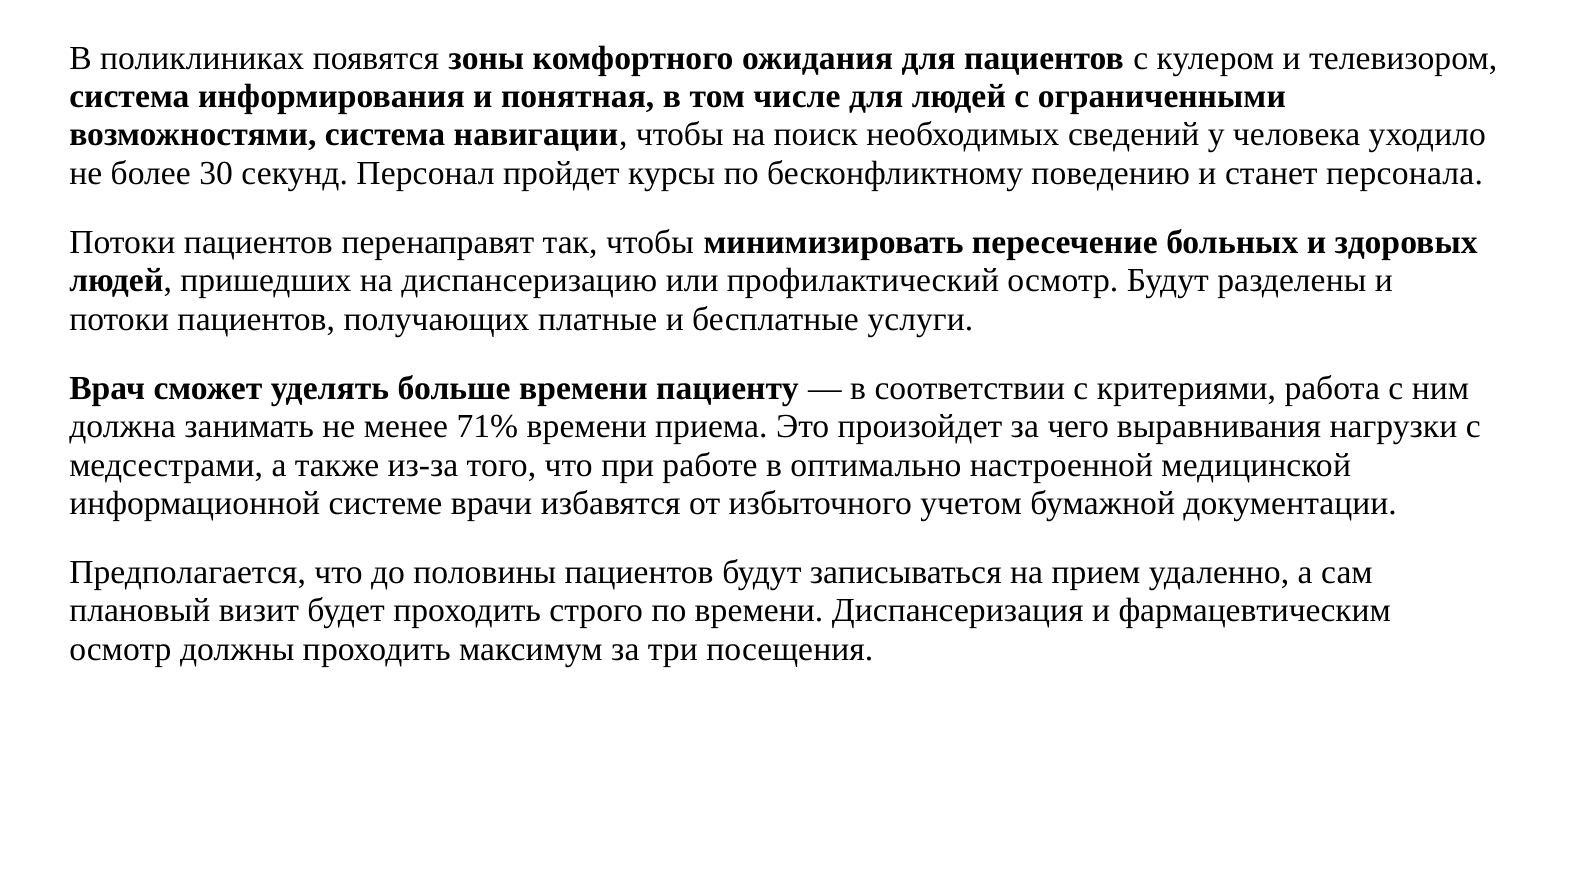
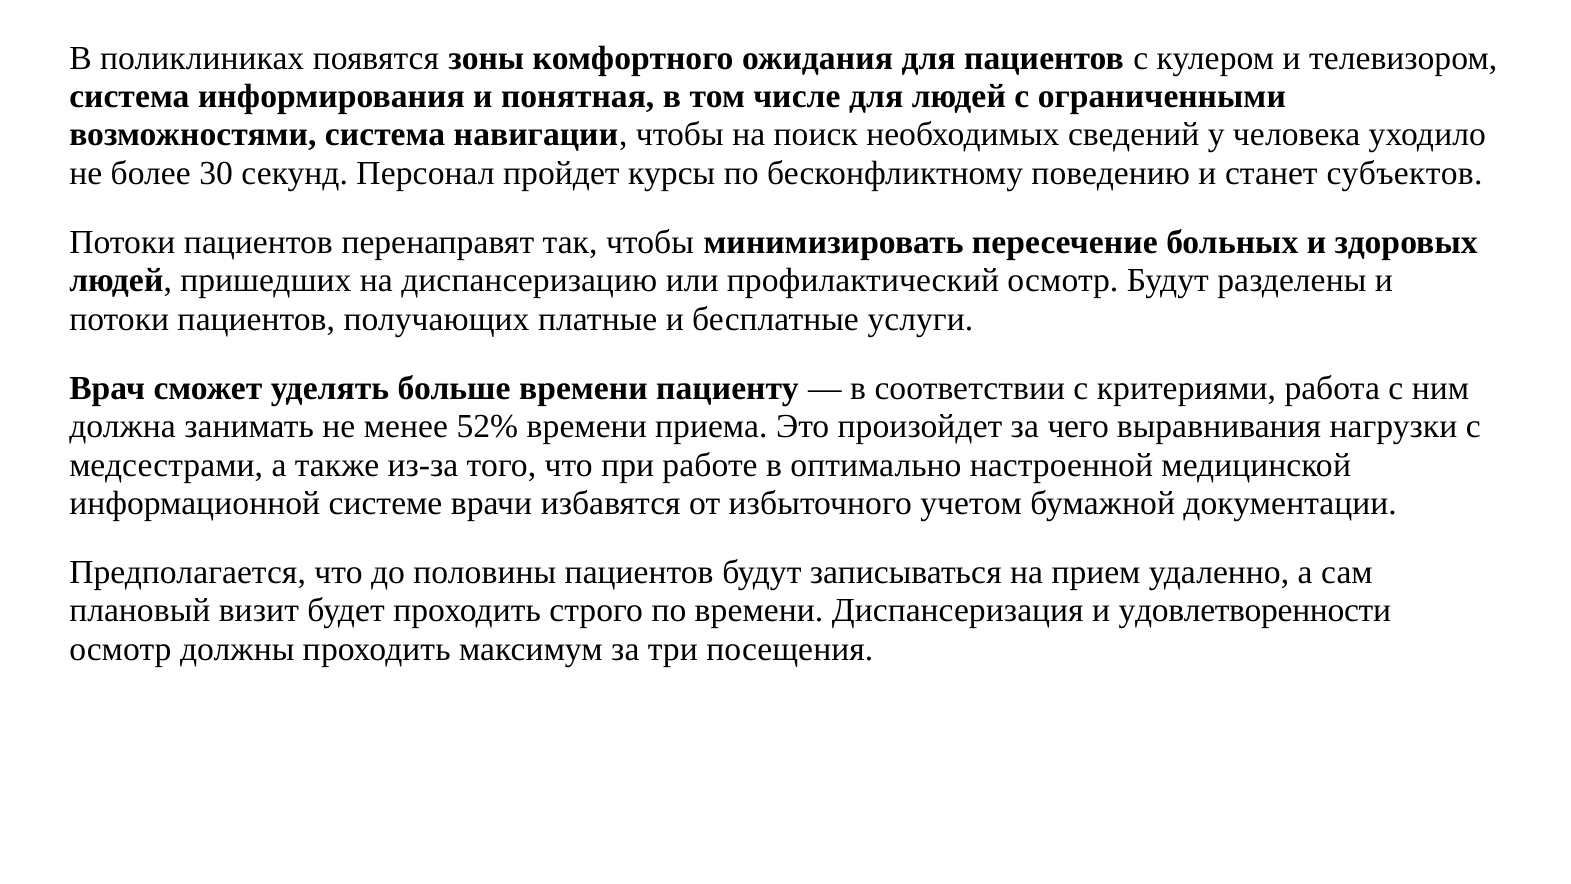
персонала: персонала -> субъектов
71%: 71% -> 52%
фармацевтическим: фармацевтическим -> удовлетворенности
